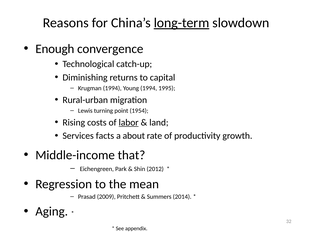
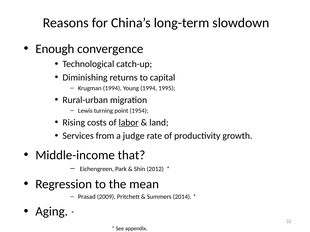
long-term underline: present -> none
facts: facts -> from
about: about -> judge
